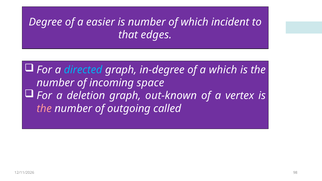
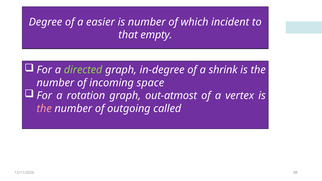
edges: edges -> empty
directed colour: light blue -> light green
a which: which -> shrink
deletion: deletion -> rotation
out-known: out-known -> out-atmost
